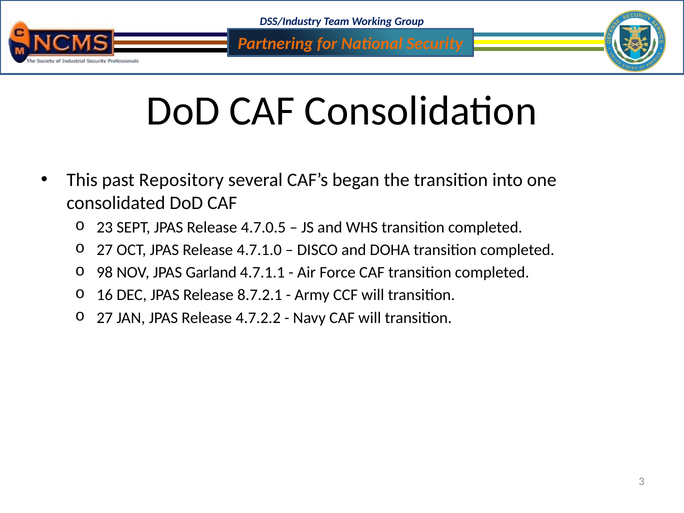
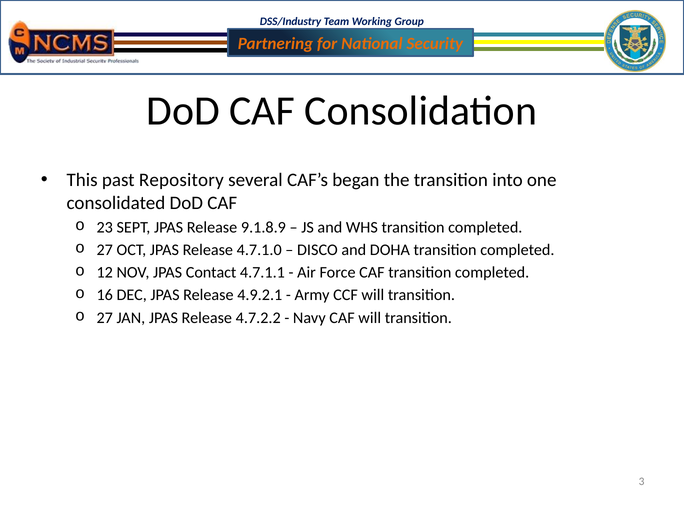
4.7.0.5: 4.7.0.5 -> 9.1.8.9
98: 98 -> 12
Garland: Garland -> Contact
8.7.2.1: 8.7.2.1 -> 4.9.2.1
